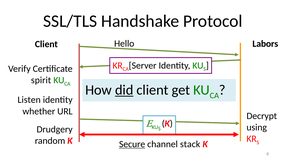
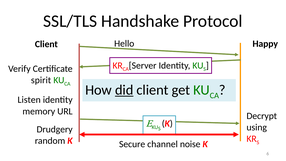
Labors: Labors -> Happy
whether: whether -> memory
Secure underline: present -> none
stack: stack -> noise
